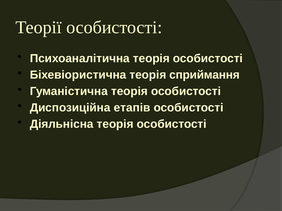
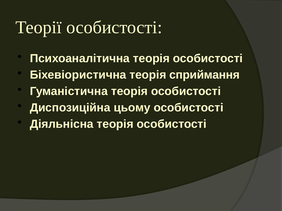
етапів: етапів -> цьому
